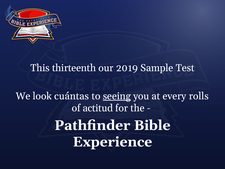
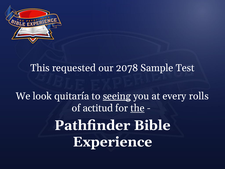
thirteenth: thirteenth -> requested
2019: 2019 -> 2078
cuántas: cuántas -> quitaría
the underline: none -> present
